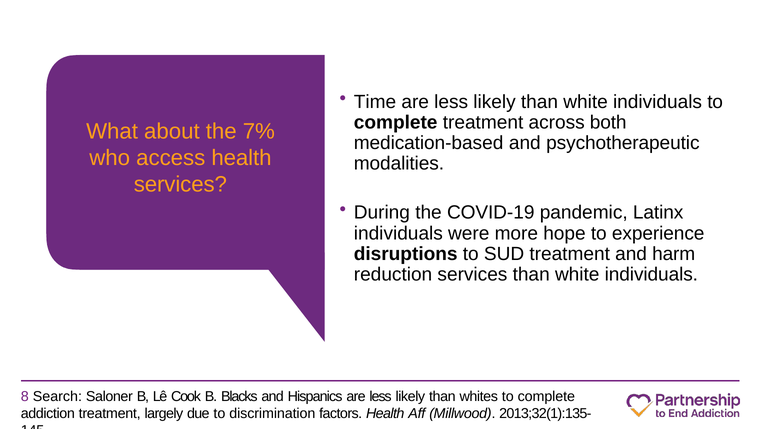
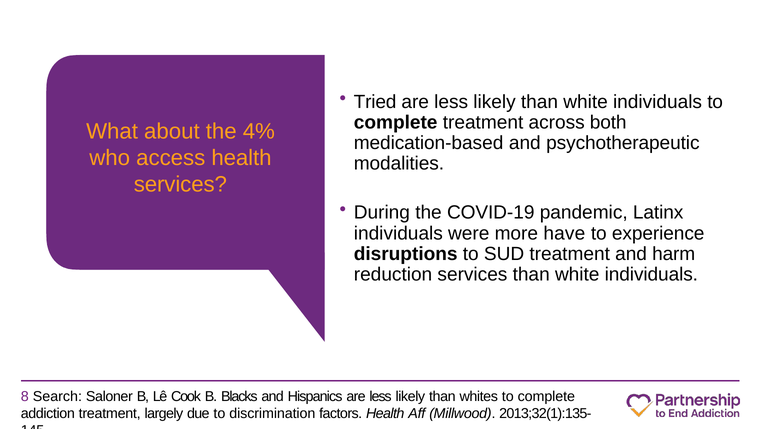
Time: Time -> Tried
7%: 7% -> 4%
hope: hope -> have
